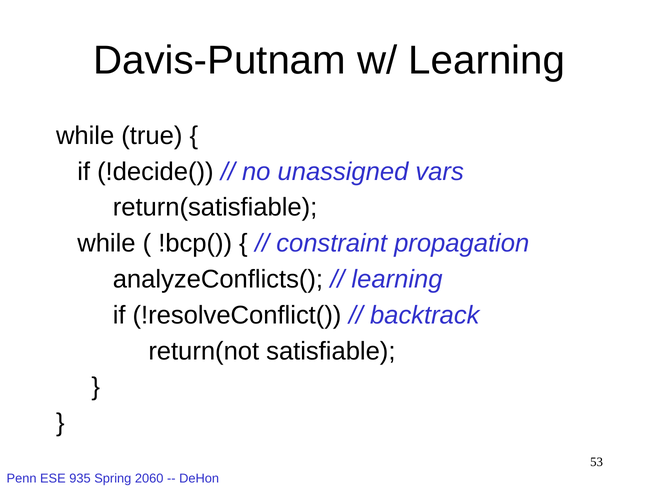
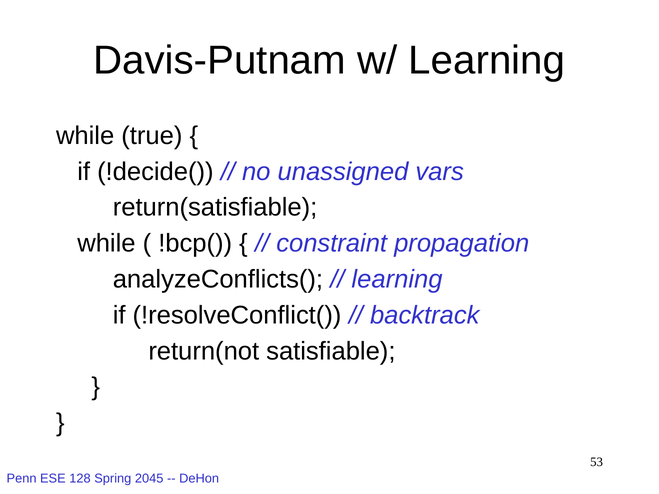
935: 935 -> 128
2060: 2060 -> 2045
